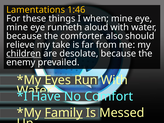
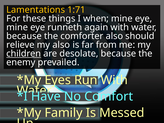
1:46: 1:46 -> 1:71
aloud: aloud -> again
my take: take -> also
Family underline: present -> none
